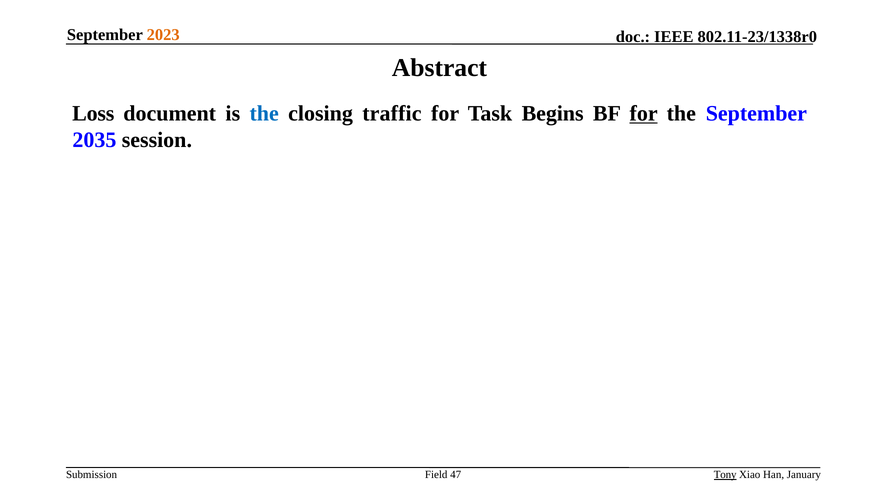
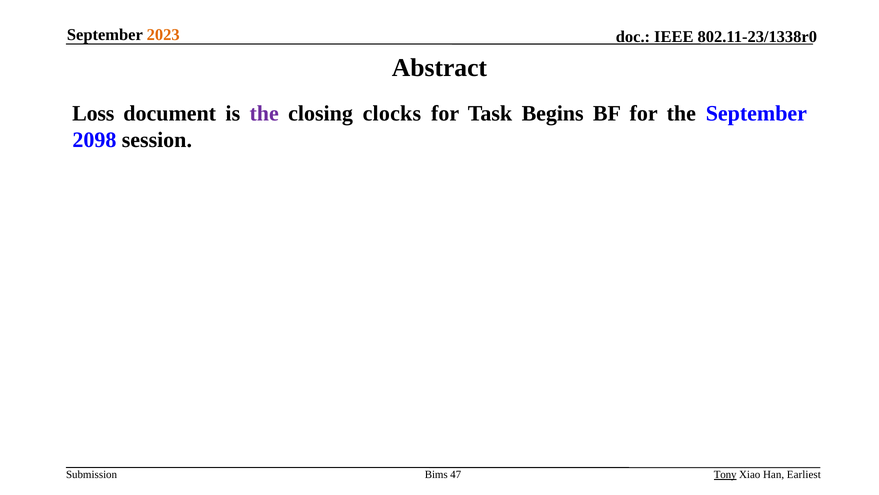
the at (264, 113) colour: blue -> purple
traffic: traffic -> clocks
for at (644, 113) underline: present -> none
2035: 2035 -> 2098
Field: Field -> Bims
January: January -> Earliest
